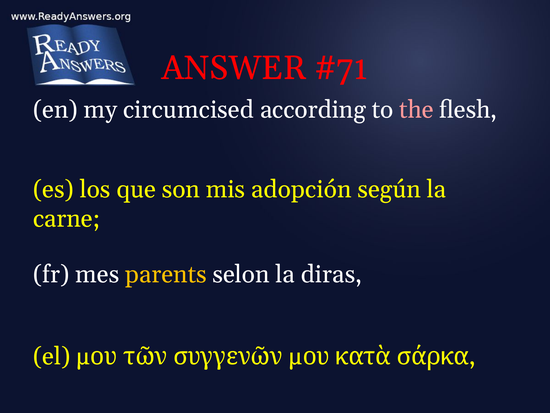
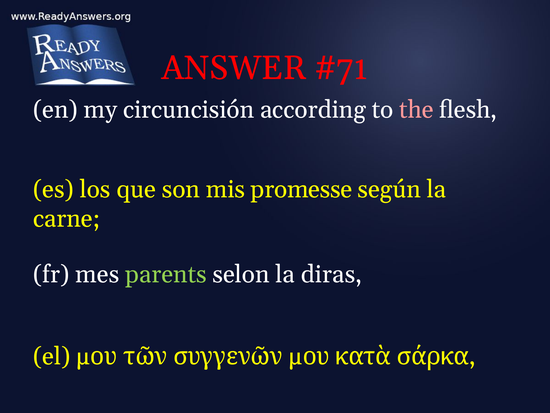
circumcised: circumcised -> circuncisión
adopción: adopción -> promesse
parents colour: yellow -> light green
